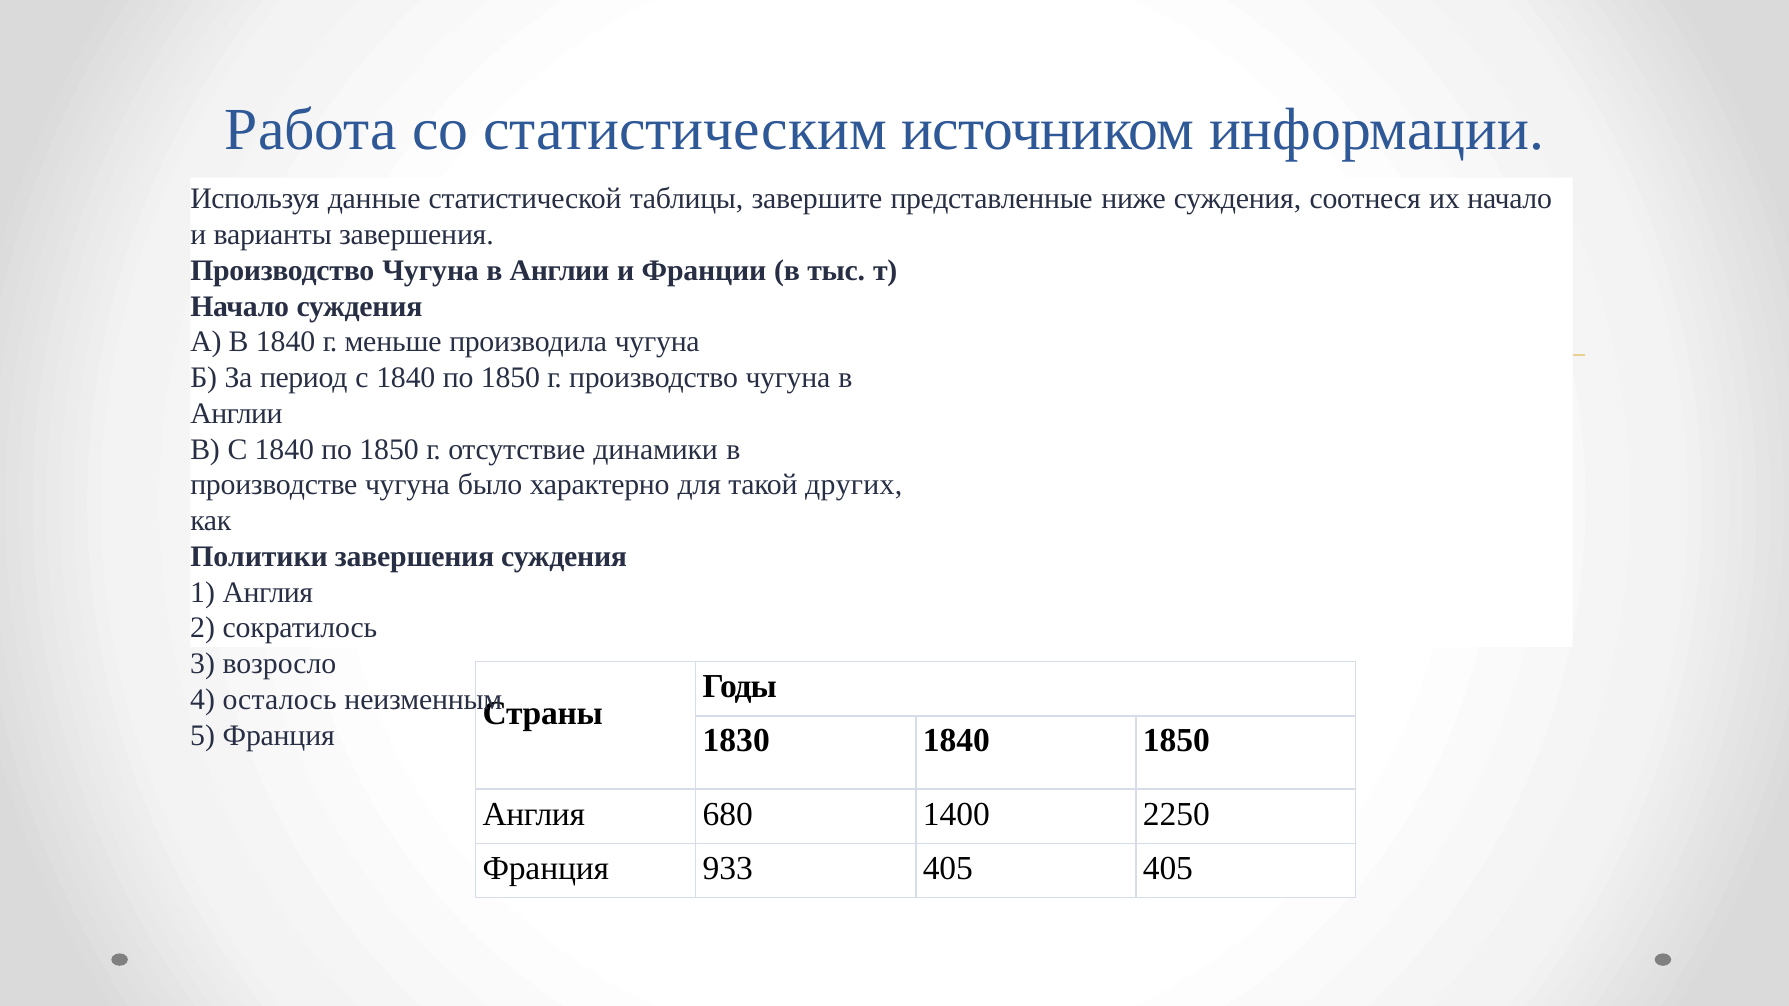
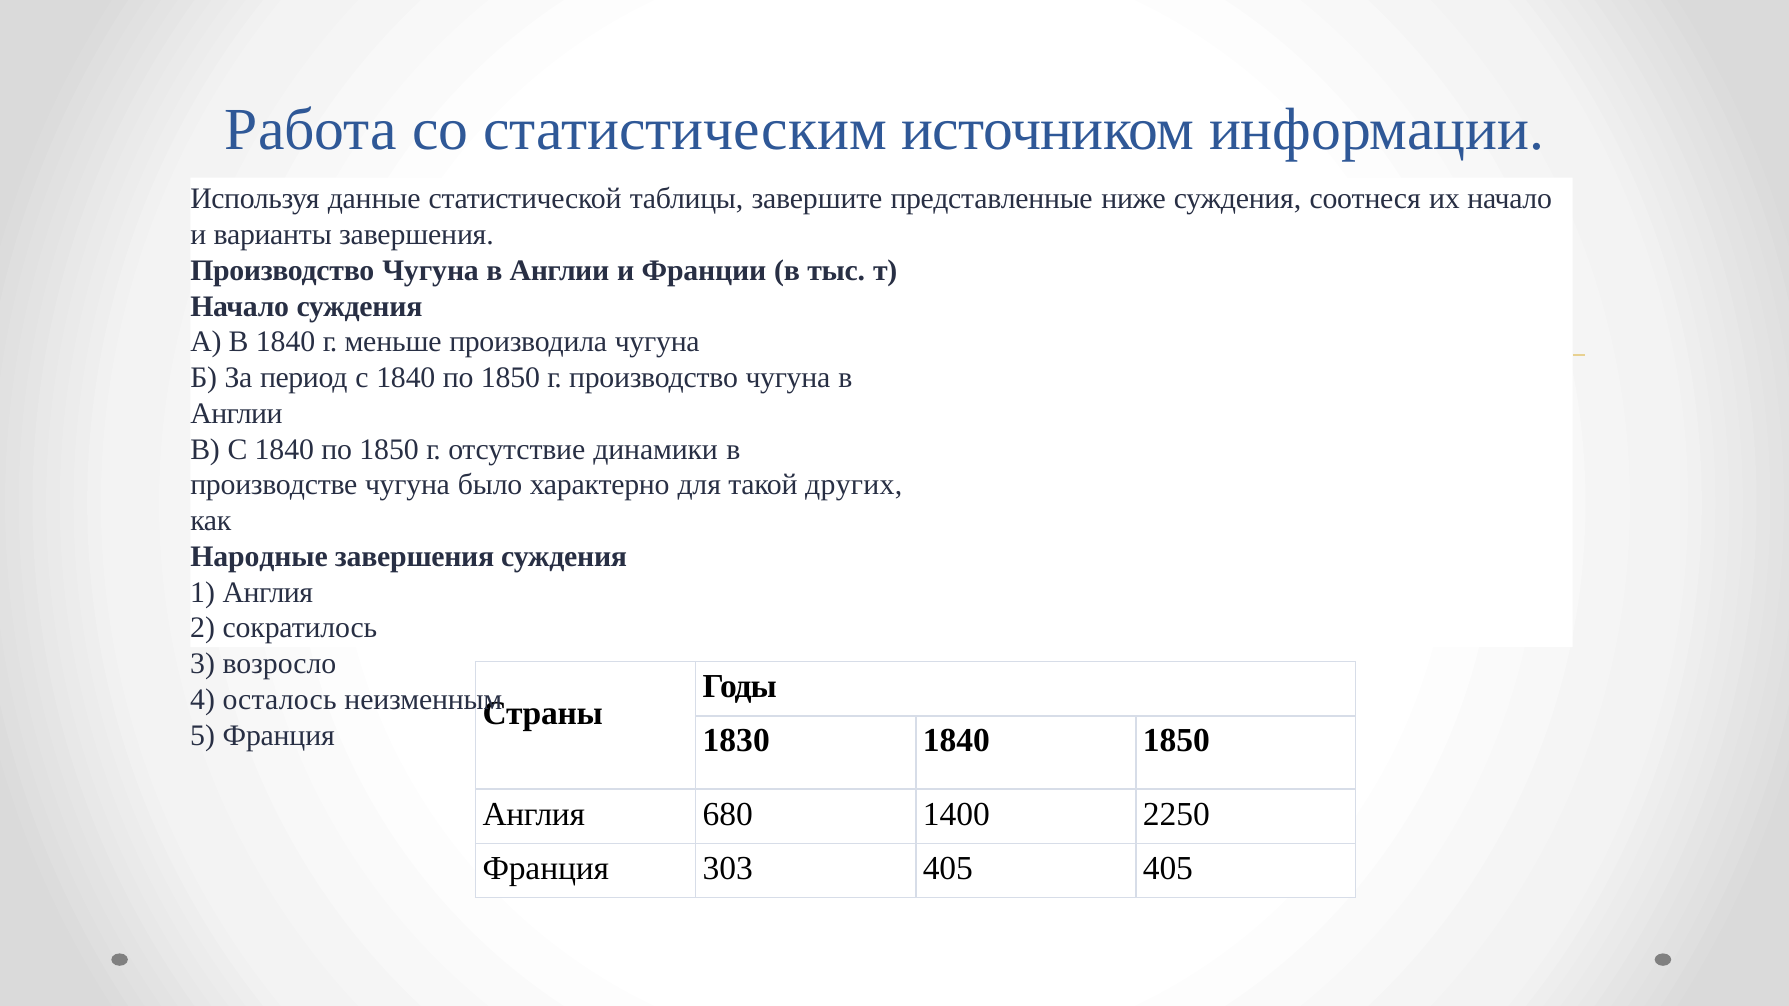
Политики: Политики -> Народные
933: 933 -> 303
